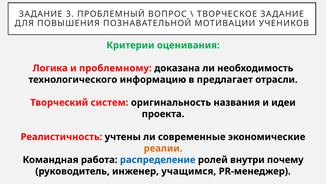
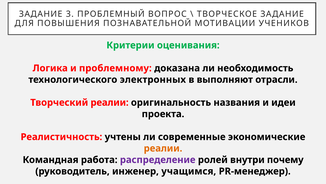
информацию: информацию -> электронных
предлагает: предлагает -> выполняют
Творческий систем: систем -> реалии
распределение colour: blue -> purple
